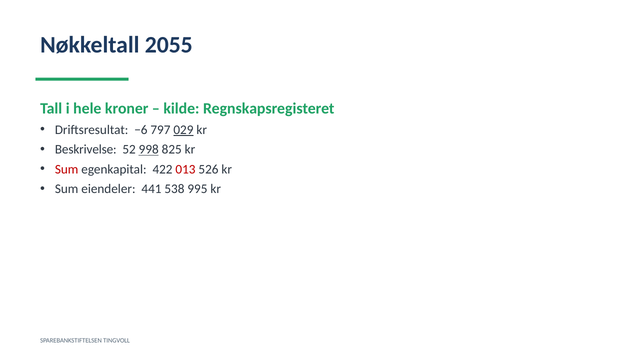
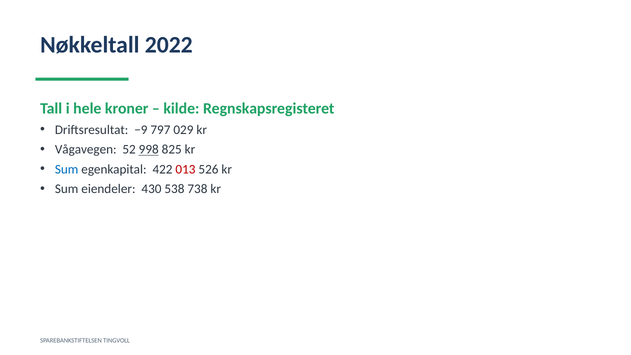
2055: 2055 -> 2022
−6: −6 -> −9
029 underline: present -> none
Beskrivelse: Beskrivelse -> Vågavegen
Sum at (67, 169) colour: red -> blue
441: 441 -> 430
995: 995 -> 738
